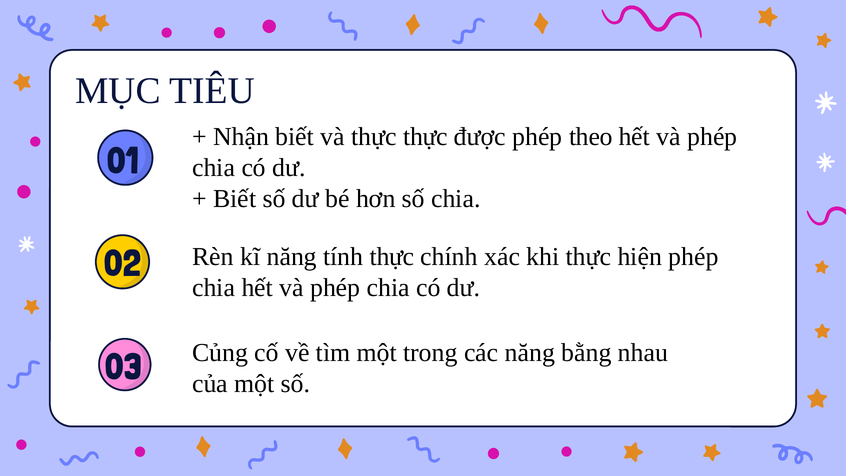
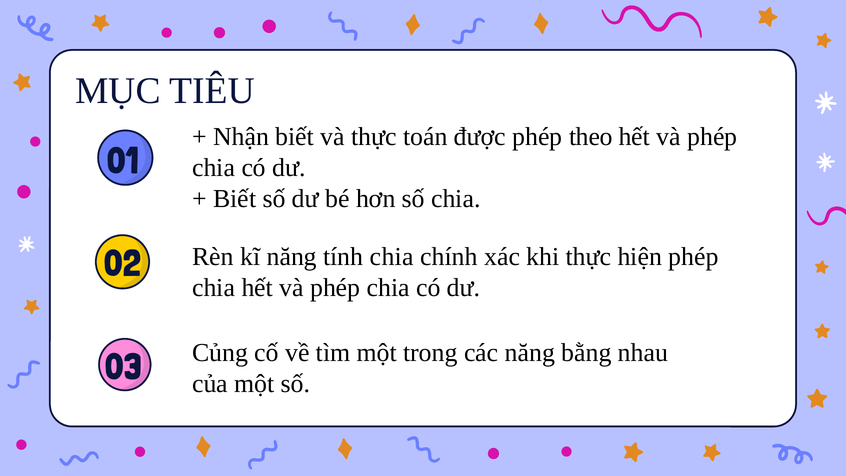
thực thực: thực -> toán
tính thực: thực -> chia
